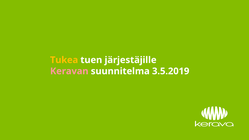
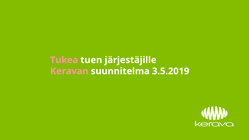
Tukea colour: yellow -> pink
